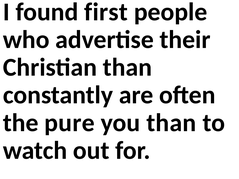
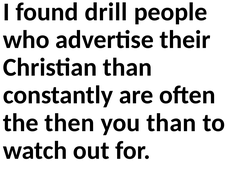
first: first -> drill
pure: pure -> then
